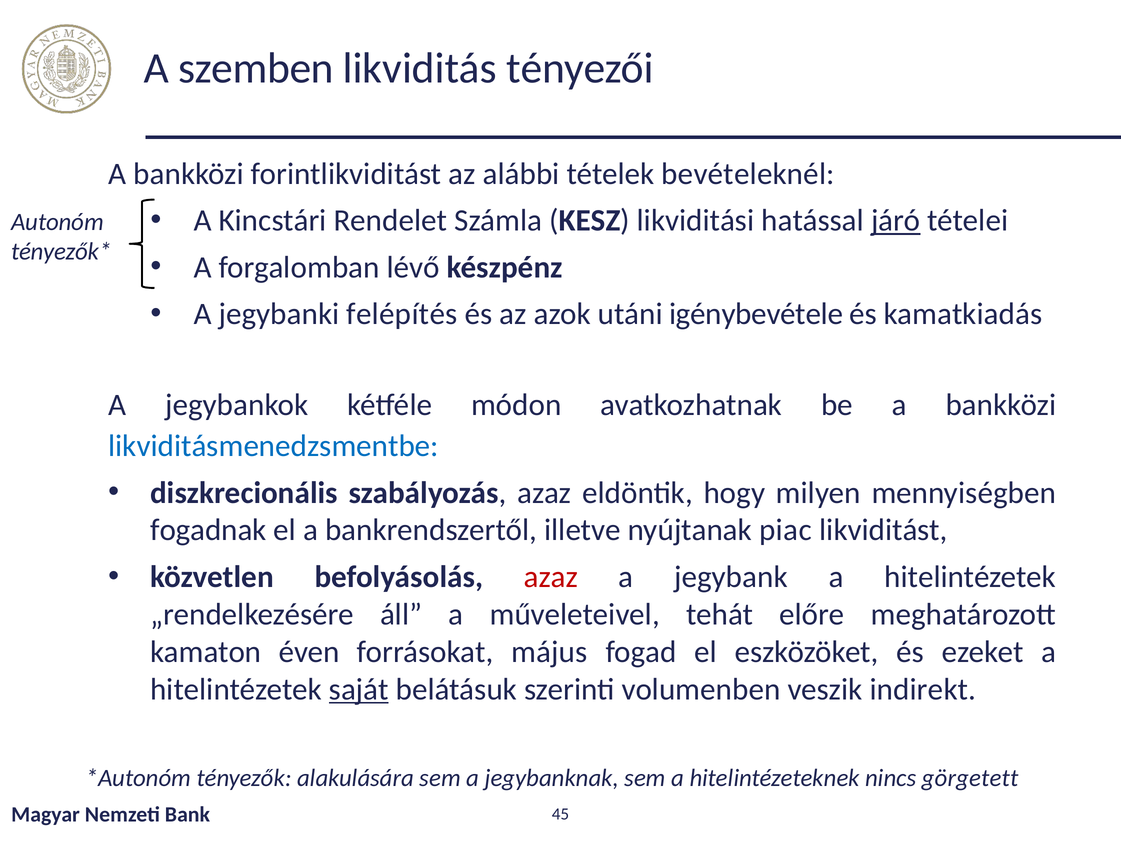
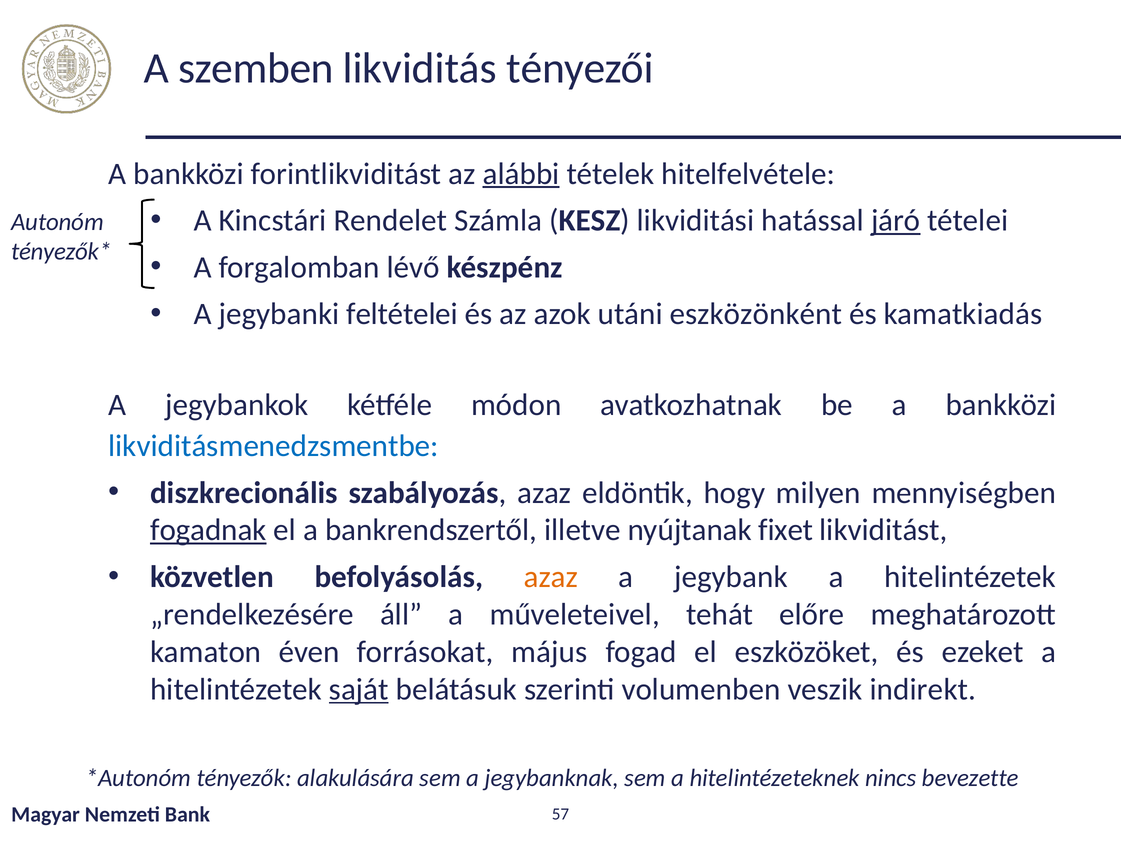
alábbi underline: none -> present
bevételeknél: bevételeknél -> hitelfelvétele
felépítés: felépítés -> feltételei
igénybevétele: igénybevétele -> eszközönként
fogadnak underline: none -> present
piac: piac -> fixet
azaz at (551, 577) colour: red -> orange
görgetett: görgetett -> bevezette
45: 45 -> 57
